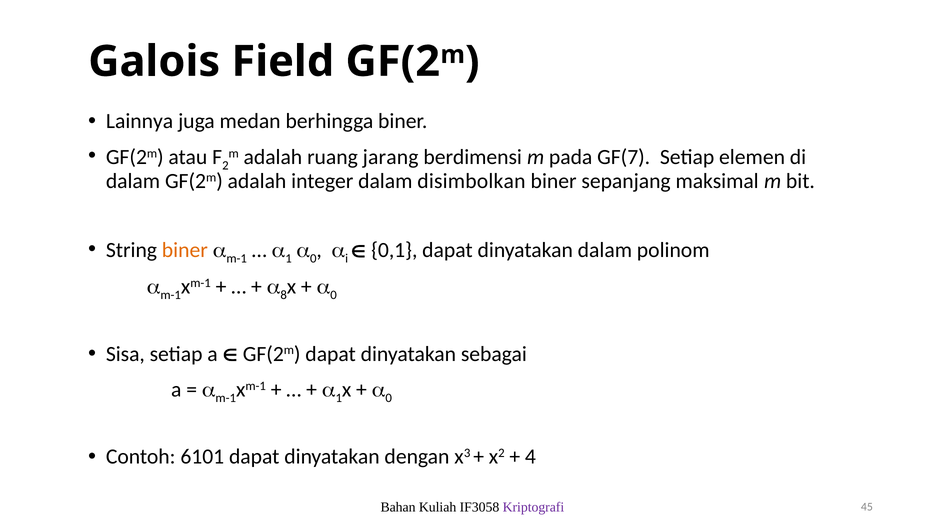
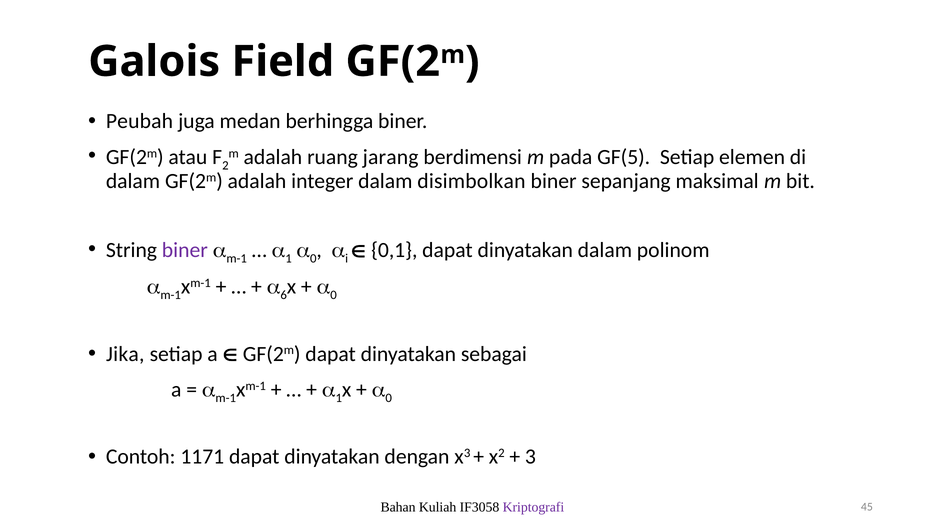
Lainnya: Lainnya -> Peubah
GF(7: GF(7 -> GF(5
biner at (185, 251) colour: orange -> purple
8: 8 -> 6
Sisa: Sisa -> Jika
6101: 6101 -> 1171
4: 4 -> 3
